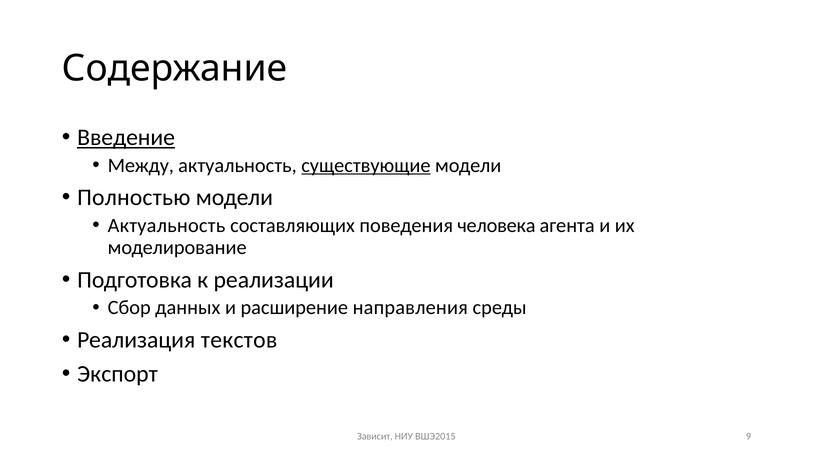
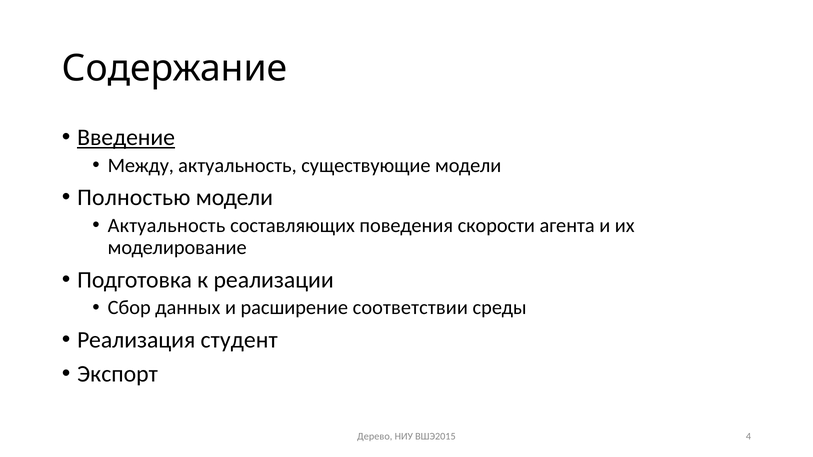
существующие underline: present -> none
человека: человека -> скорости
направления: направления -> соответствии
текстов: текстов -> студент
Зависит: Зависит -> Дерево
9: 9 -> 4
